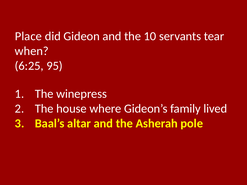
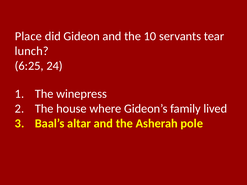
when: when -> lunch
95: 95 -> 24
